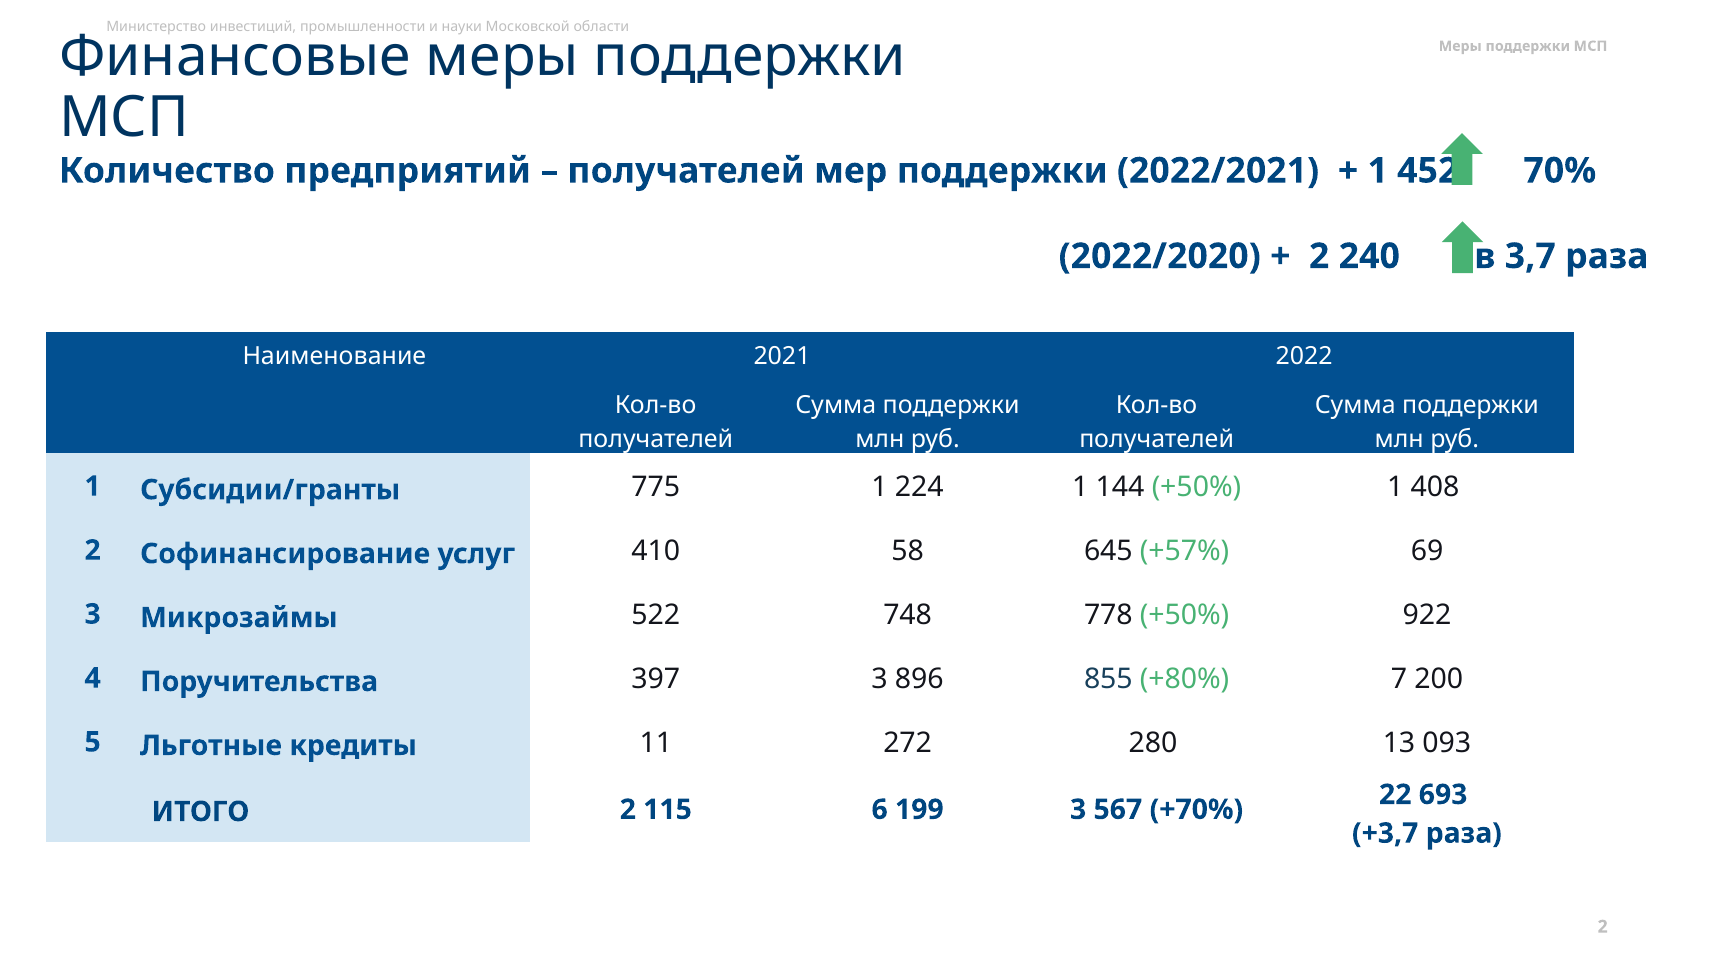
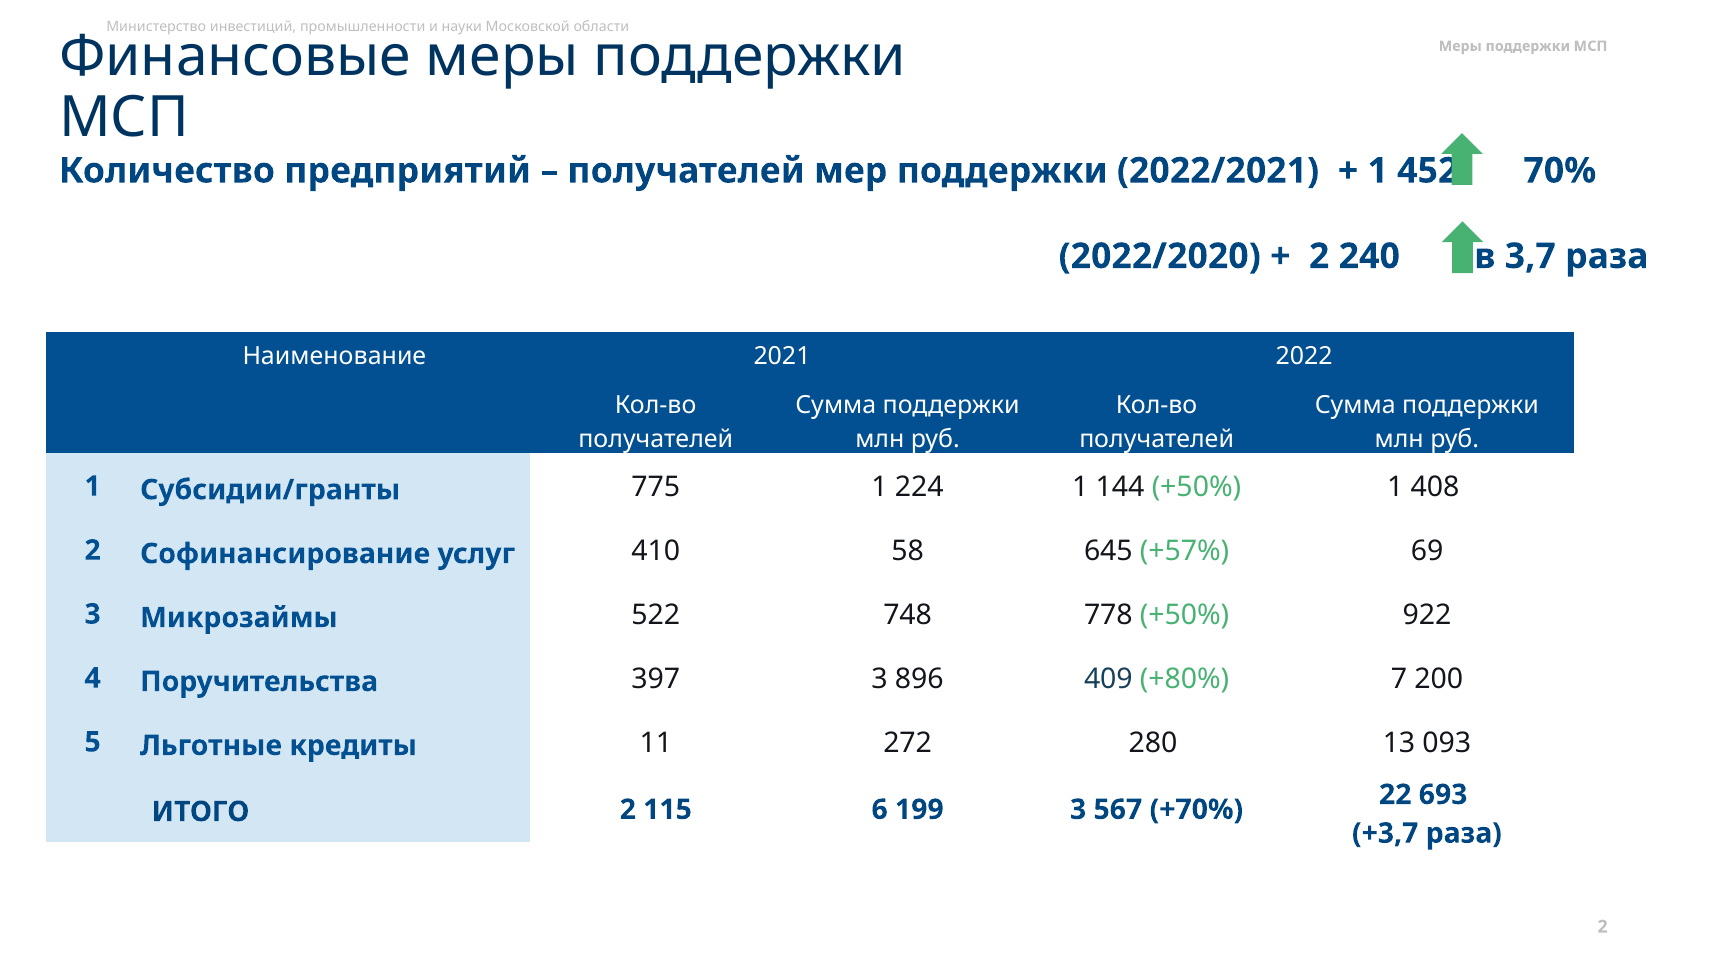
855: 855 -> 409
